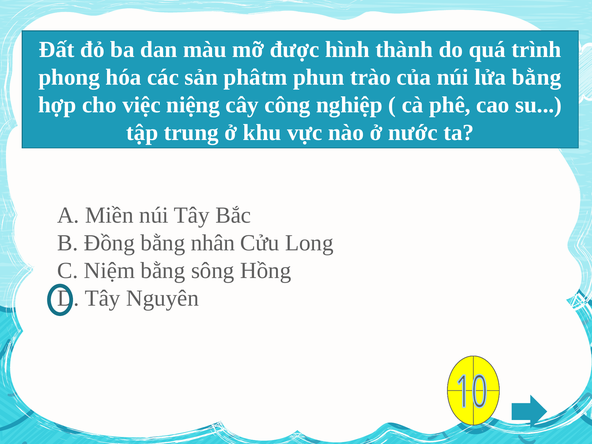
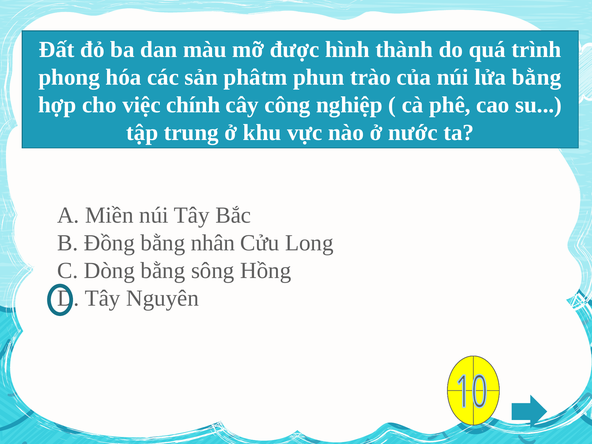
niệng: niệng -> chính
Niệm: Niệm -> Dòng
